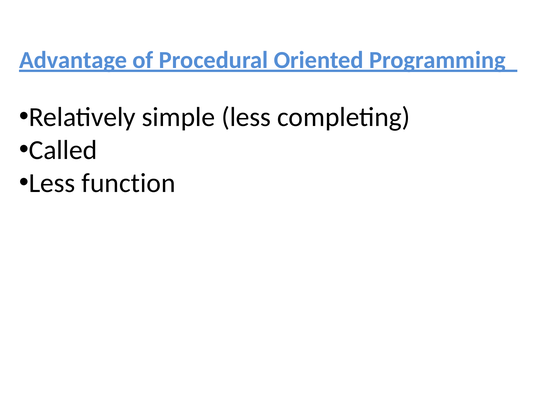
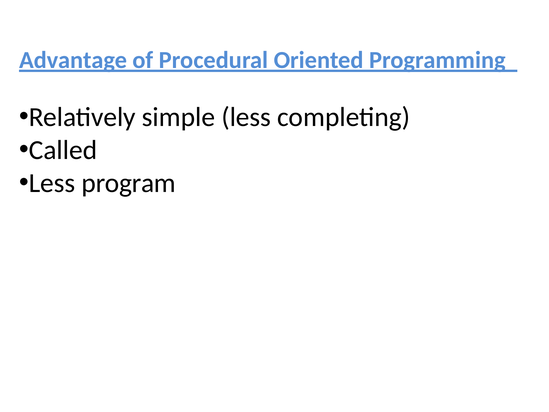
function: function -> program
